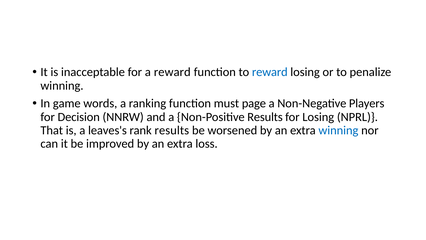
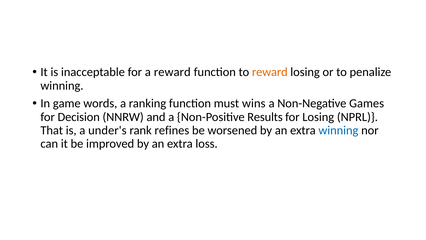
reward at (270, 72) colour: blue -> orange
page: page -> wins
Players: Players -> Games
leaves's: leaves's -> under's
rank results: results -> refines
